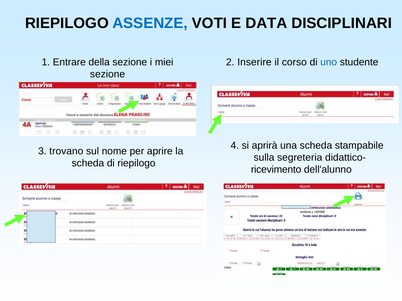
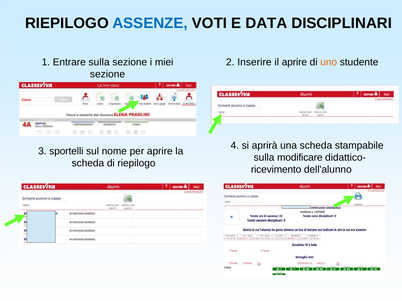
Entrare della: della -> sulla
il corso: corso -> aprire
uno colour: blue -> orange
trovano: trovano -> sportelli
segreteria: segreteria -> modificare
